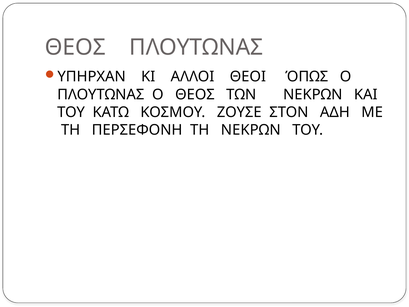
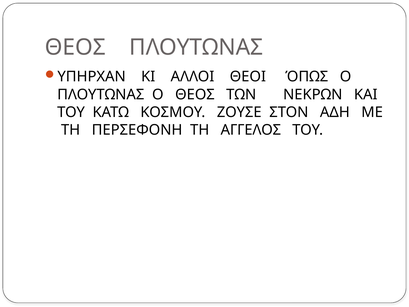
ΤΗ ΝΕΚΡΩΝ: ΝΕΚΡΩΝ -> ΑΓΓΕΛΟΣ
